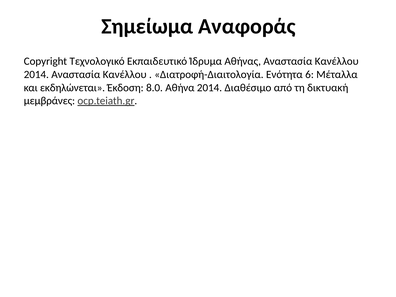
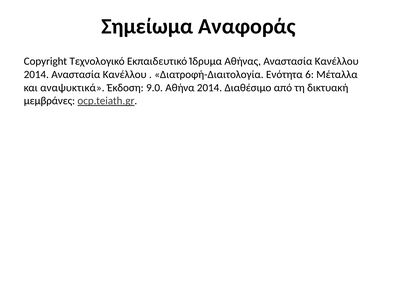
εκδηλώνεται: εκδηλώνεται -> αναψυκτικά
8.0: 8.0 -> 9.0
